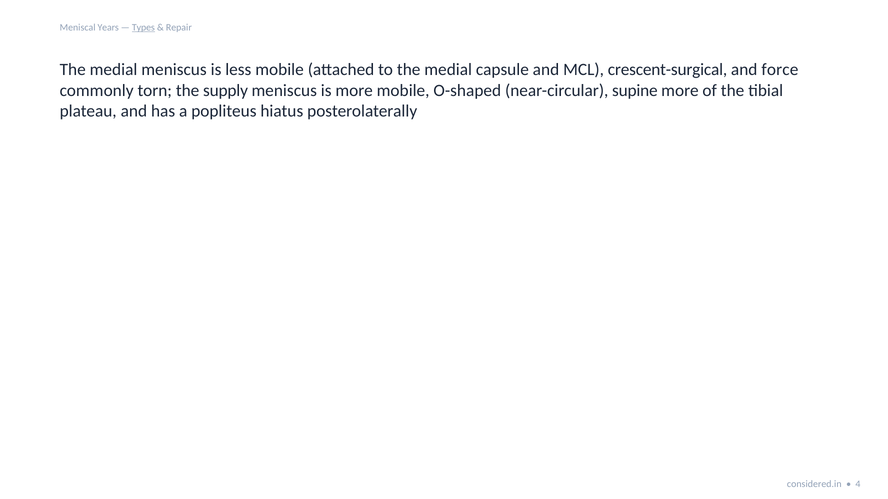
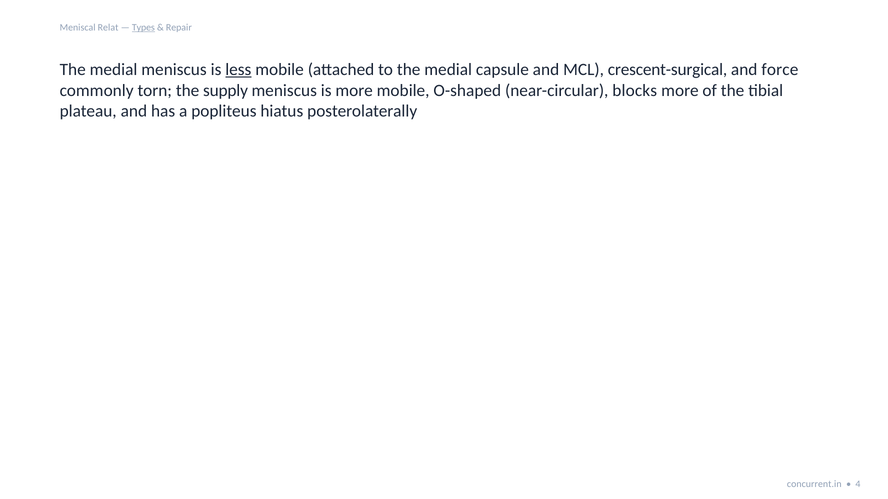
Years: Years -> Relat
less underline: none -> present
supine: supine -> blocks
considered.in: considered.in -> concurrent.in
